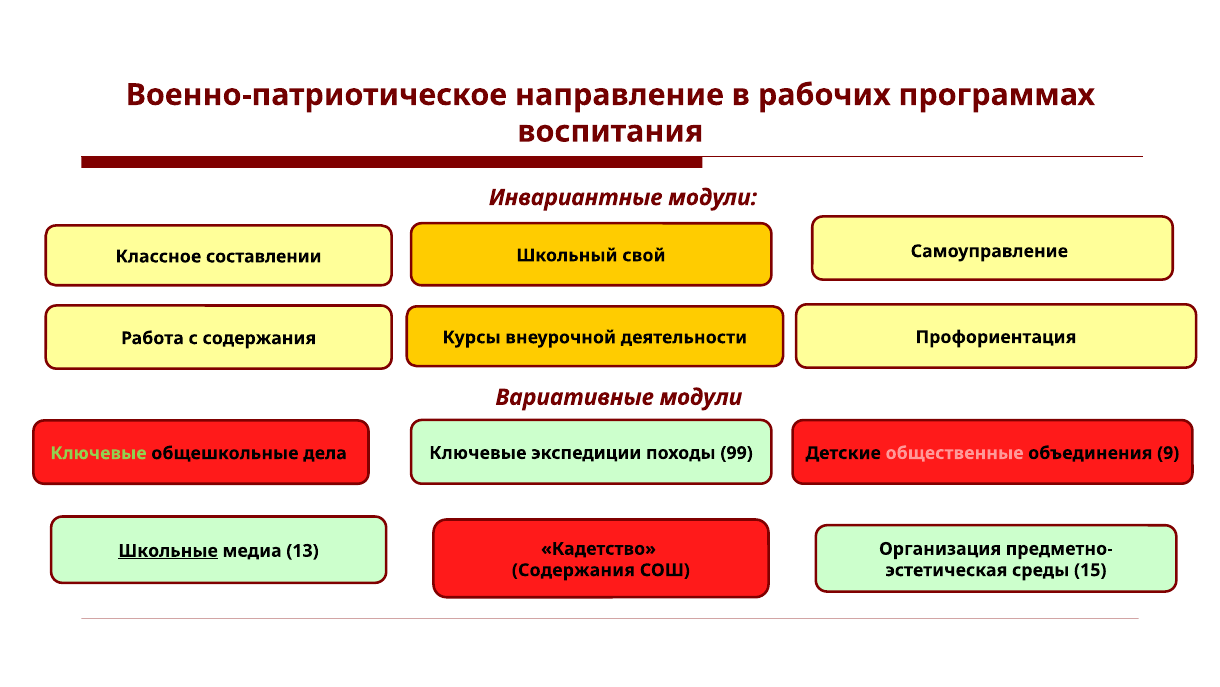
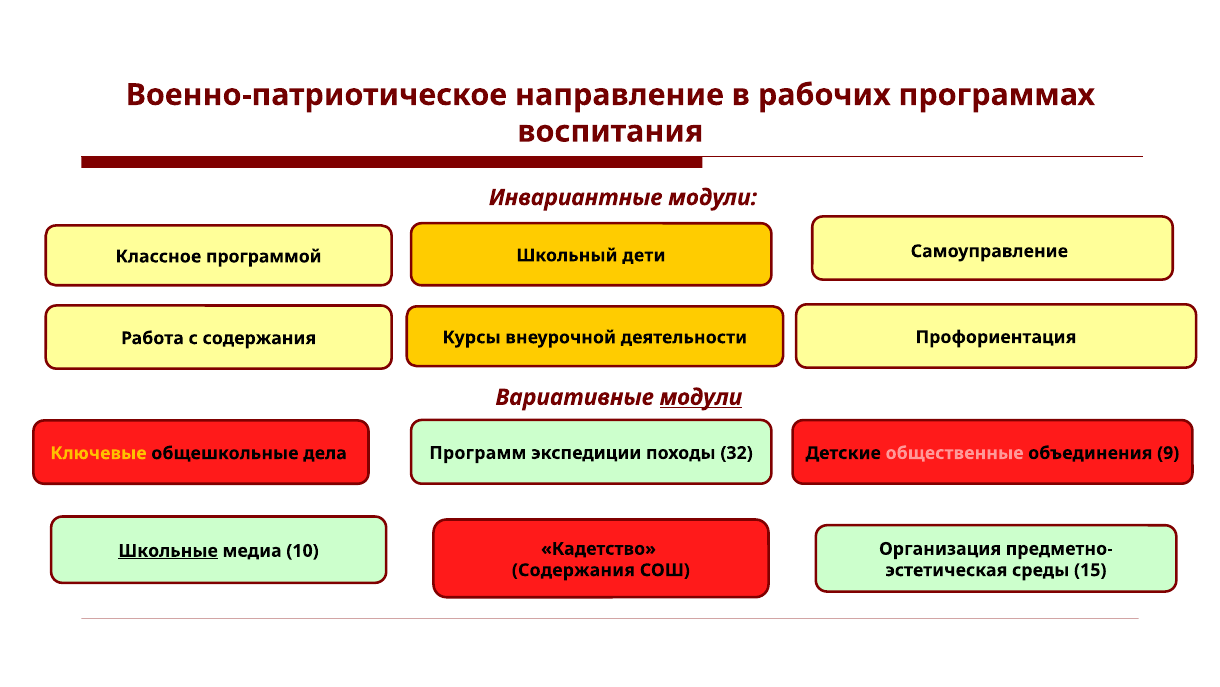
составлении: составлении -> программой
свой: свой -> дети
модули at (701, 397) underline: none -> present
Ключевые at (478, 453): Ключевые -> Программ
99: 99 -> 32
Ключевые at (98, 453) colour: light green -> yellow
13: 13 -> 10
